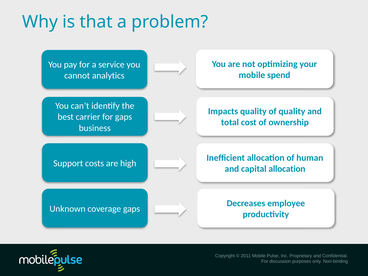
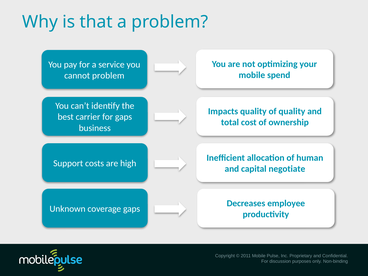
cannot analytics: analytics -> problem
capital allocation: allocation -> negotiate
